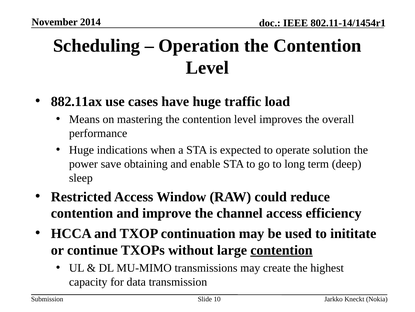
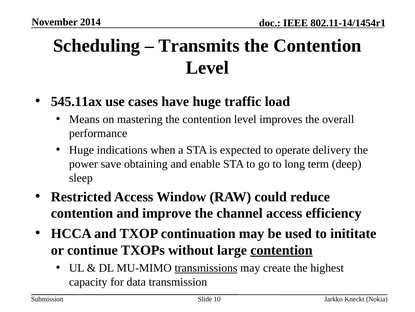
Operation: Operation -> Transmits
882.11ax: 882.11ax -> 545.11ax
solution: solution -> delivery
transmissions underline: none -> present
